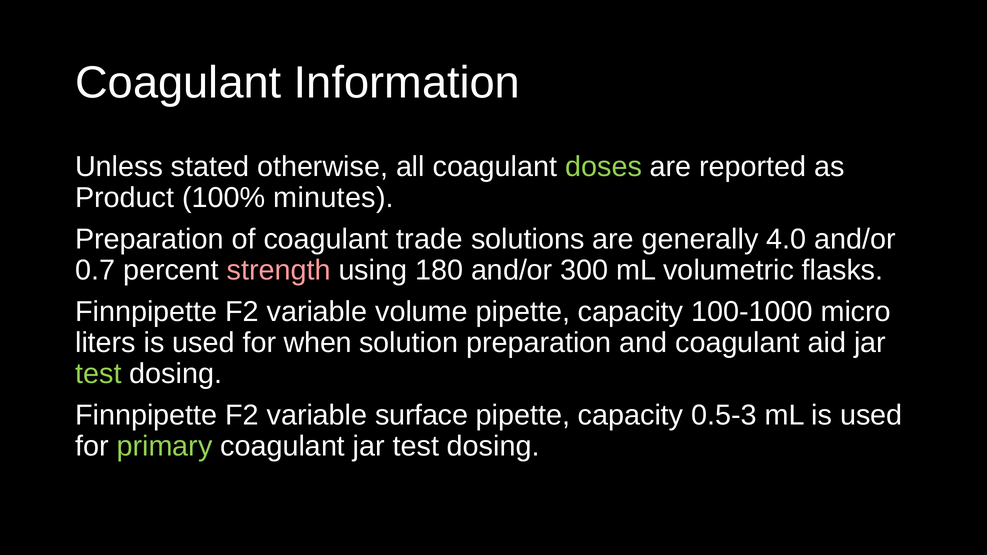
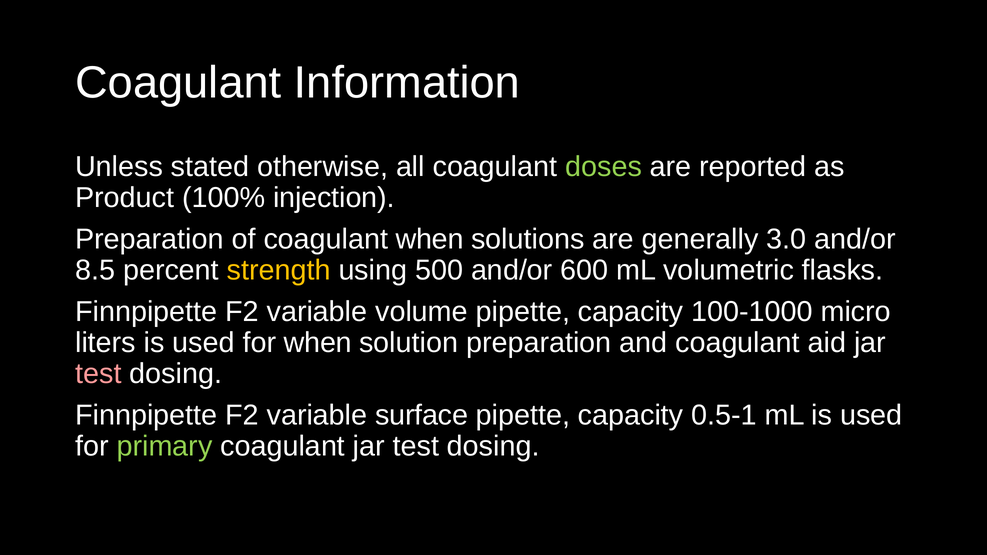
minutes: minutes -> injection
coagulant trade: trade -> when
4.0: 4.0 -> 3.0
0.7: 0.7 -> 8.5
strength colour: pink -> yellow
180: 180 -> 500
300: 300 -> 600
test at (98, 374) colour: light green -> pink
0.5-3: 0.5-3 -> 0.5-1
